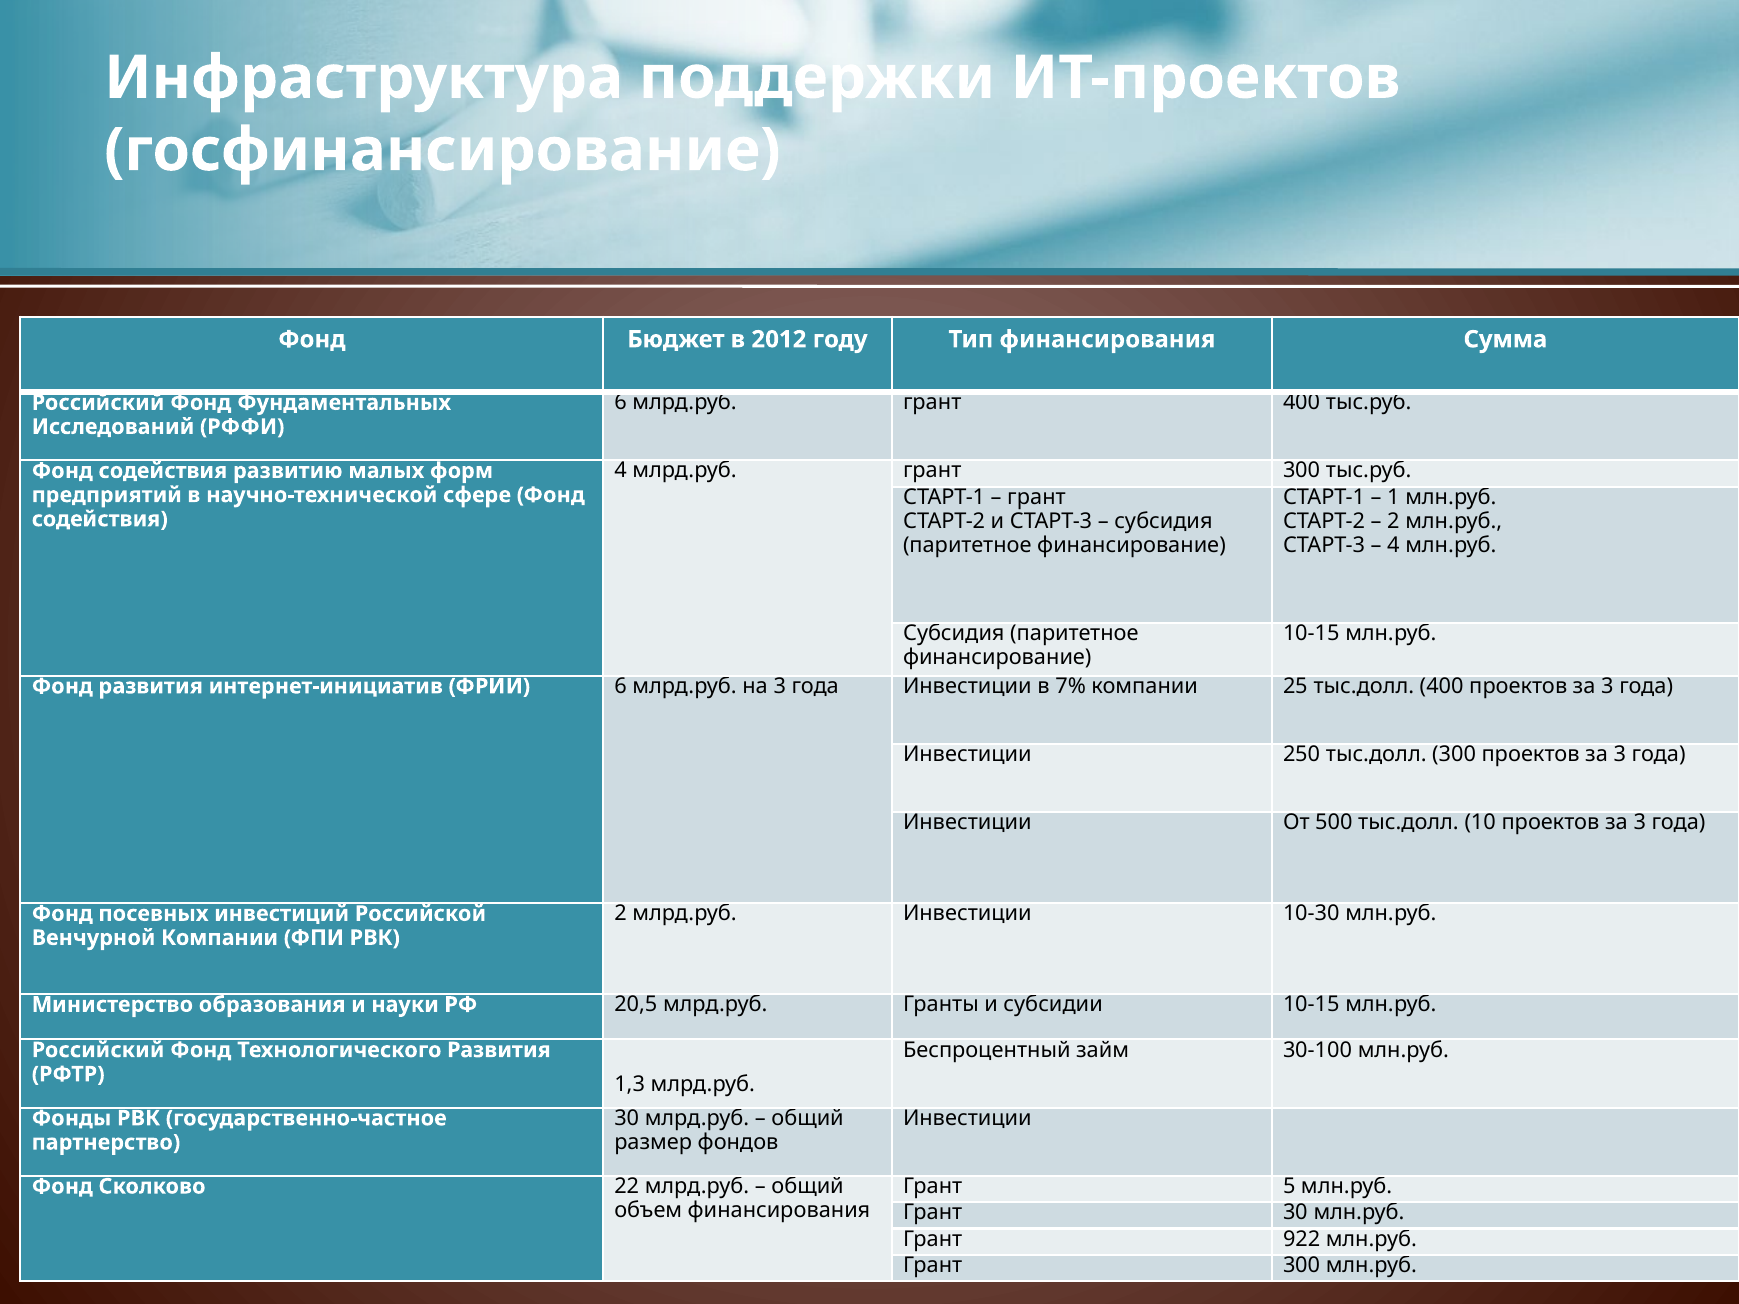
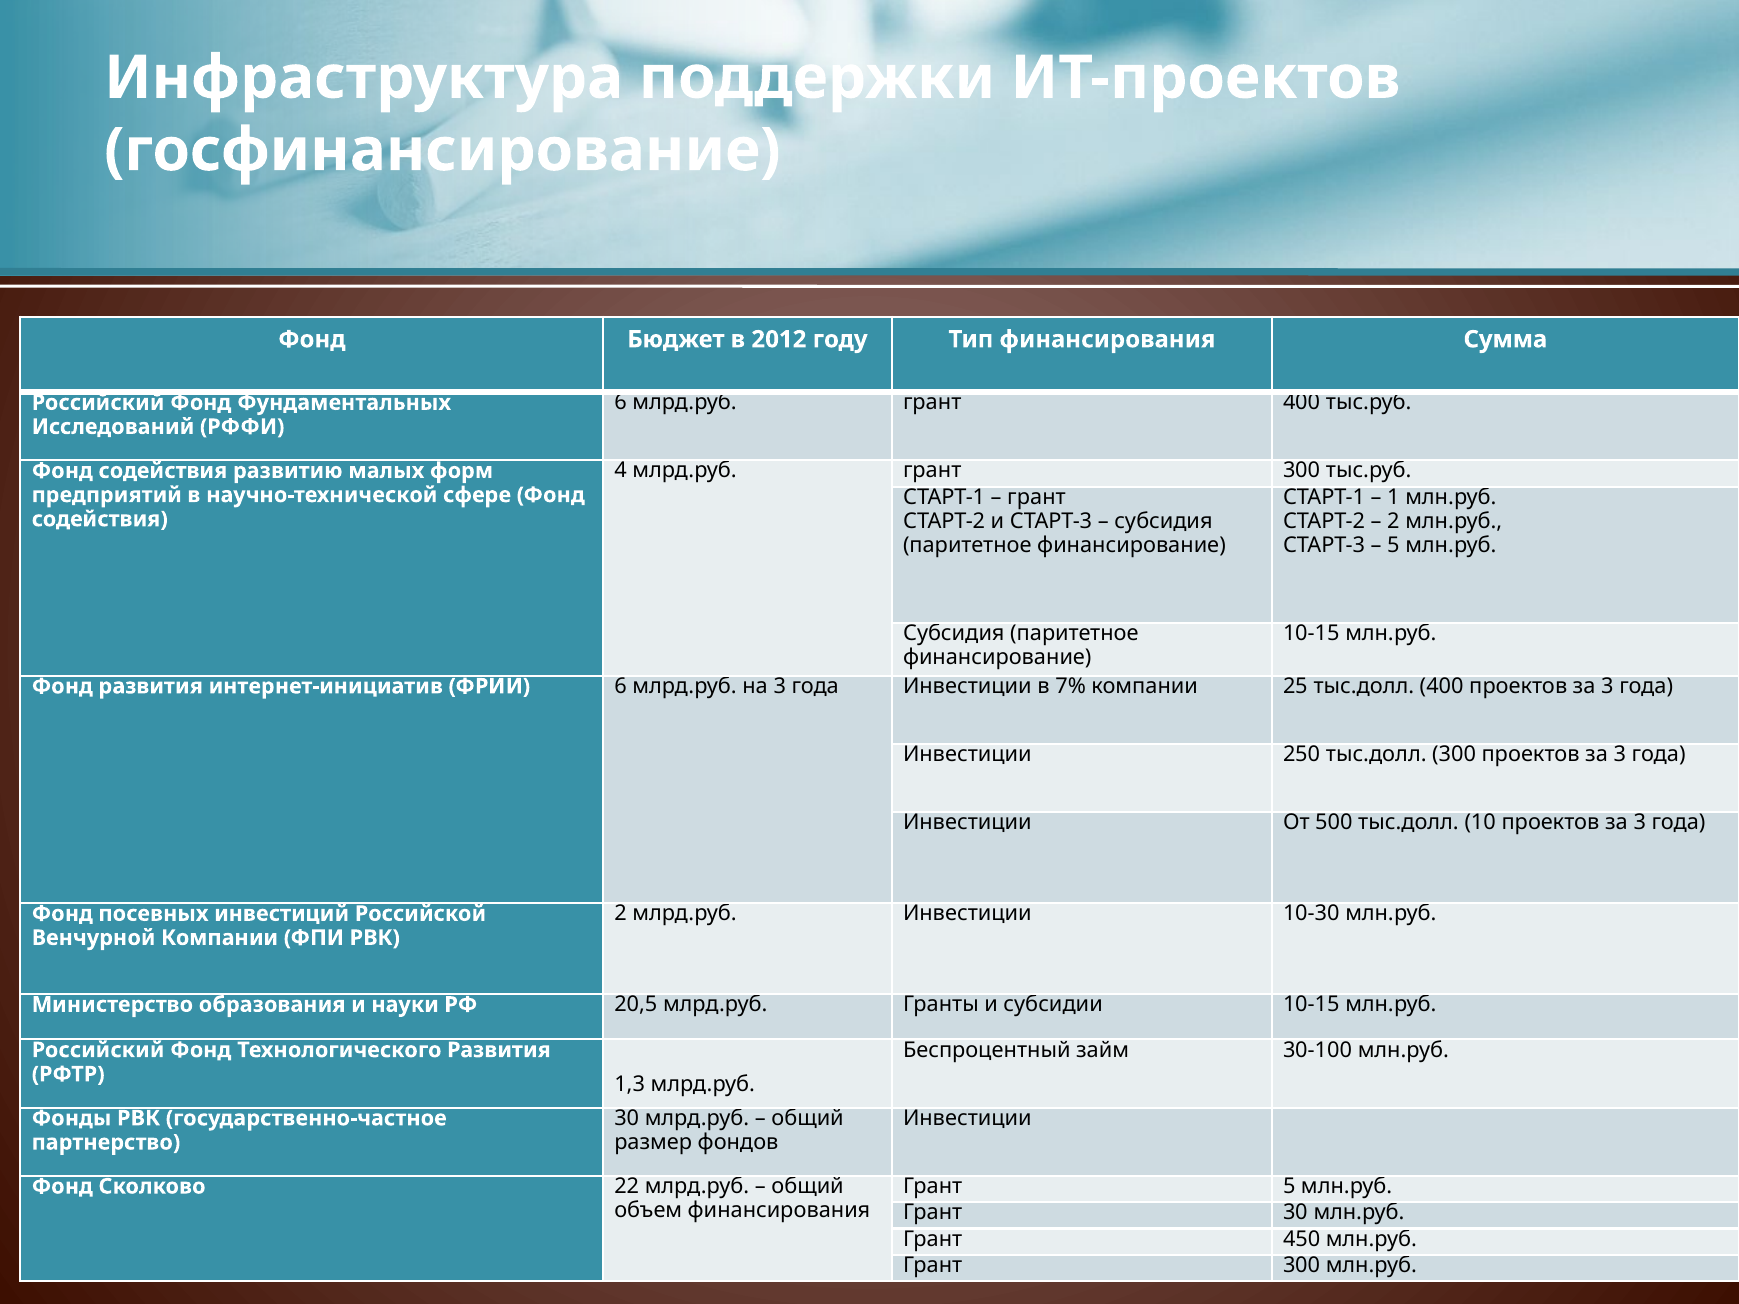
4 at (1393, 546): 4 -> 5
922: 922 -> 450
